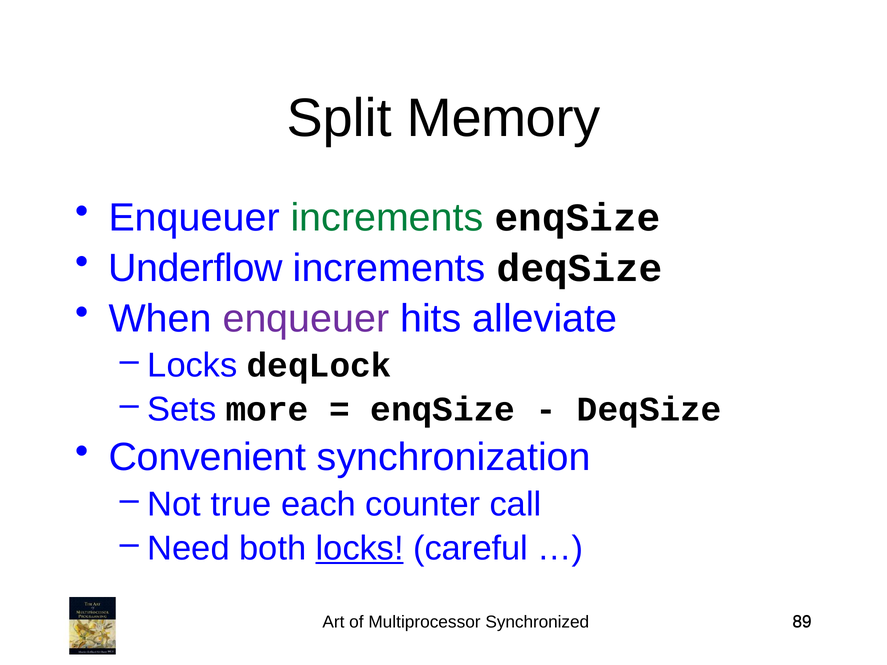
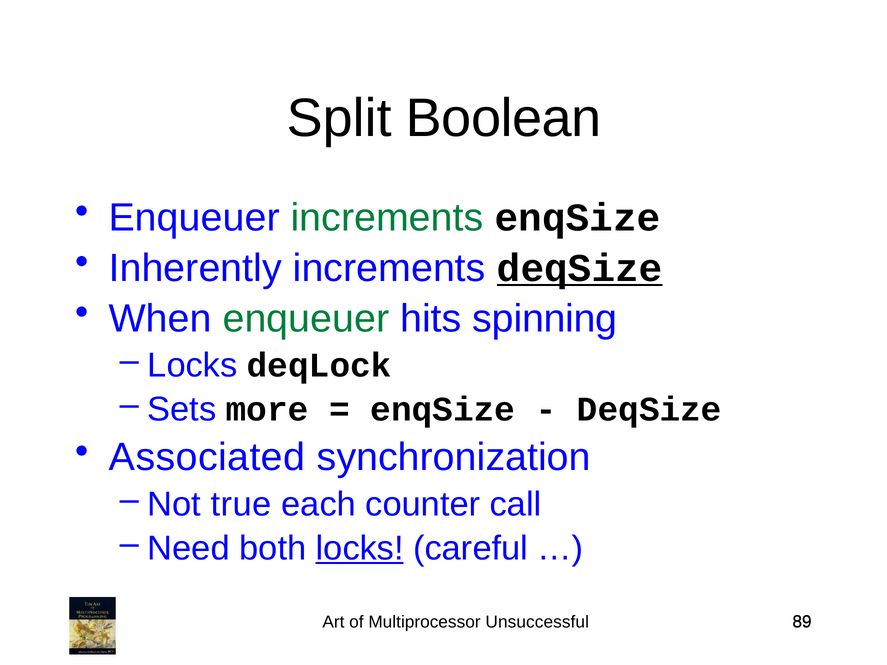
Memory: Memory -> Boolean
Underflow: Underflow -> Inherently
deqSize at (580, 268) underline: none -> present
enqueuer at (306, 319) colour: purple -> green
alleviate: alleviate -> spinning
Convenient: Convenient -> Associated
Synchronized: Synchronized -> Unsuccessful
